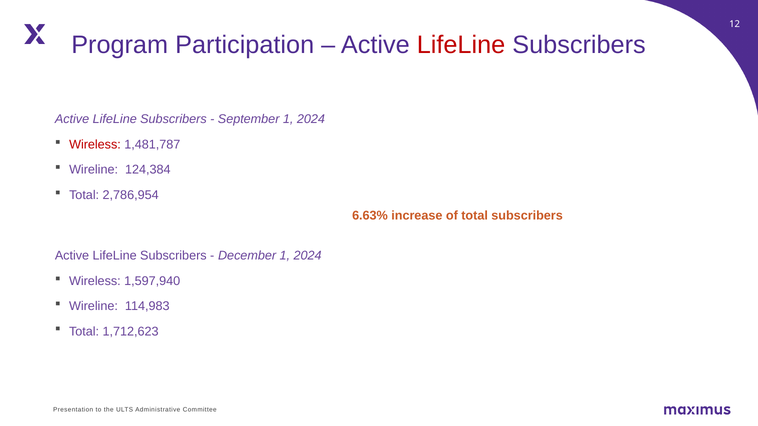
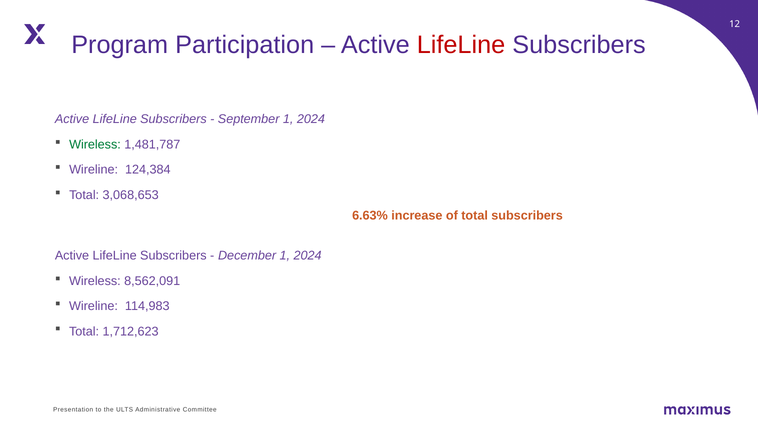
Wireless at (95, 145) colour: red -> green
2,786,954: 2,786,954 -> 3,068,653
1,597,940: 1,597,940 -> 8,562,091
